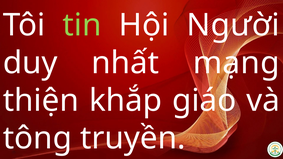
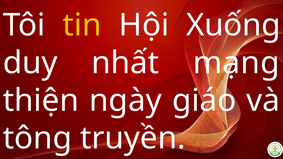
tin colour: light green -> yellow
Người: Người -> Xuống
khắp: khắp -> ngày
